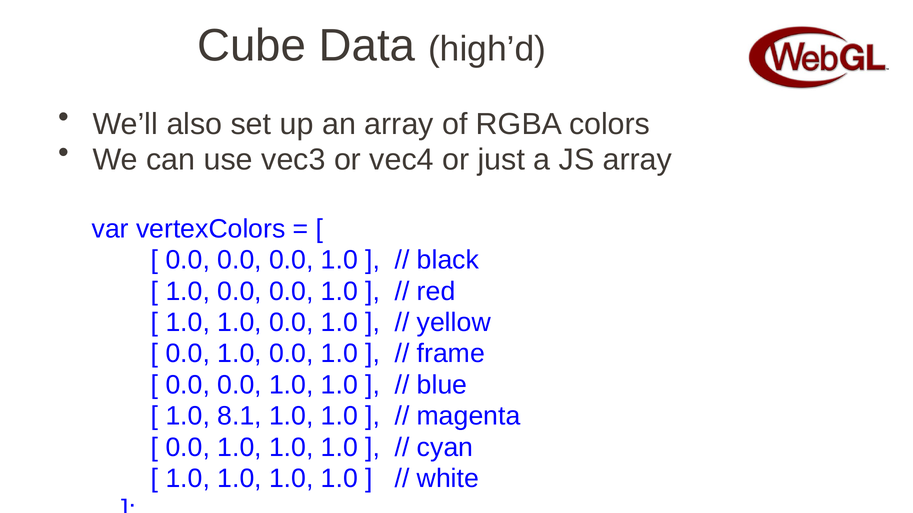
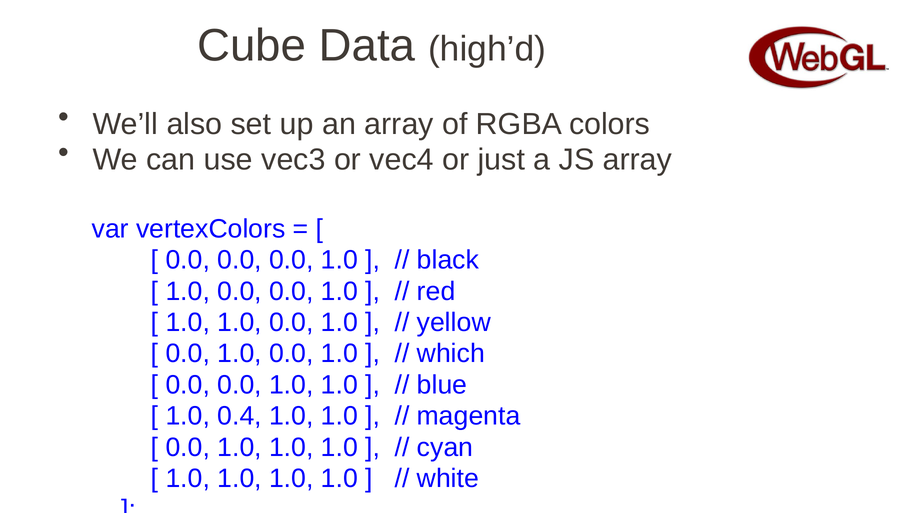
frame: frame -> which
8.1: 8.1 -> 0.4
